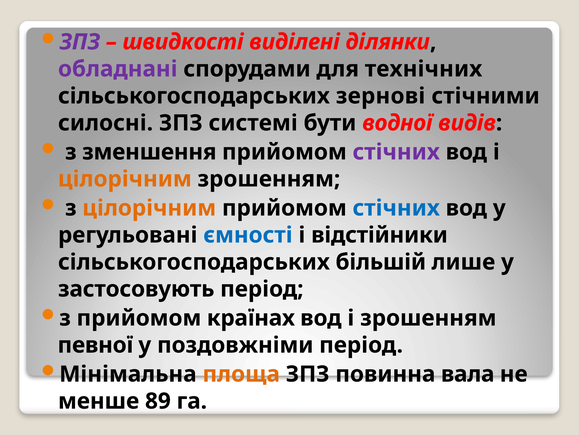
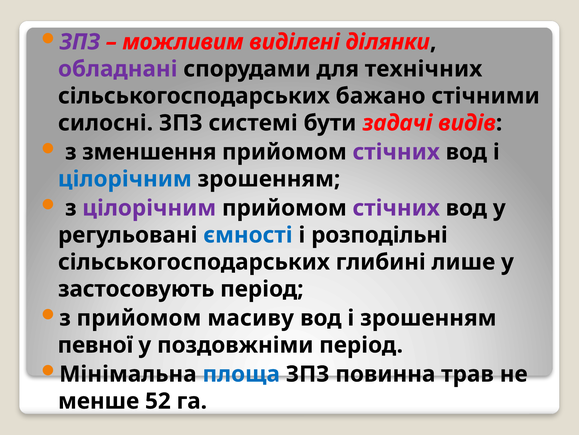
швидкості: швидкості -> можливим
зернові: зернові -> бажано
водної: водної -> задачі
цілорічним at (125, 179) colour: orange -> blue
цілорічним at (149, 208) colour: orange -> purple
стічних at (396, 208) colour: blue -> purple
відстійники: відстійники -> розподільні
більшій: більшій -> глибині
країнах: країнах -> масиву
площа colour: orange -> blue
вала: вала -> трав
89: 89 -> 52
